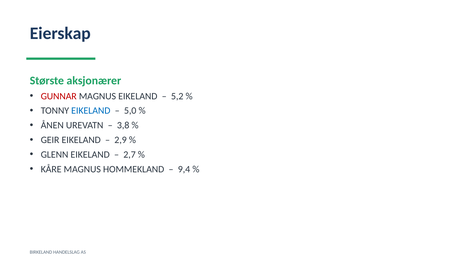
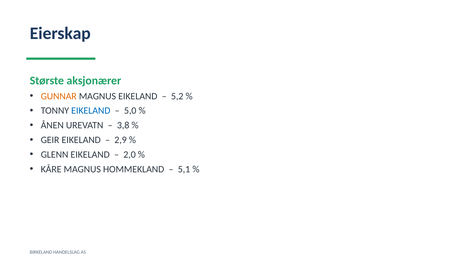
GUNNAR colour: red -> orange
2,7: 2,7 -> 2,0
9,4: 9,4 -> 5,1
